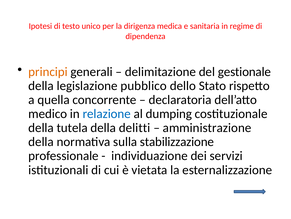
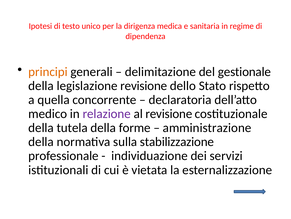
legislazione pubblico: pubblico -> revisione
relazione colour: blue -> purple
al dumping: dumping -> revisione
delitti: delitti -> forme
